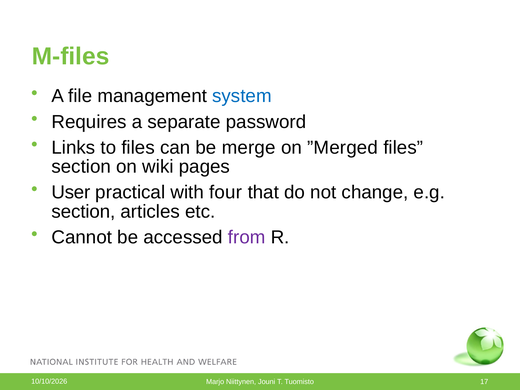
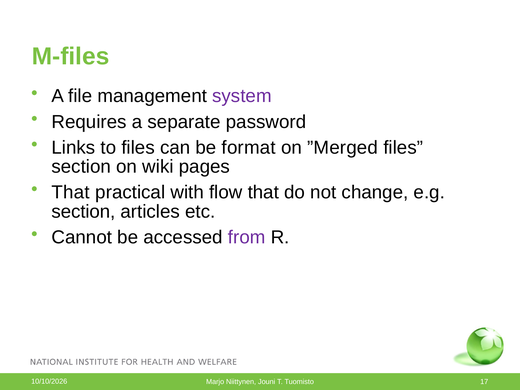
system colour: blue -> purple
merge: merge -> format
User at (71, 192): User -> That
four: four -> flow
